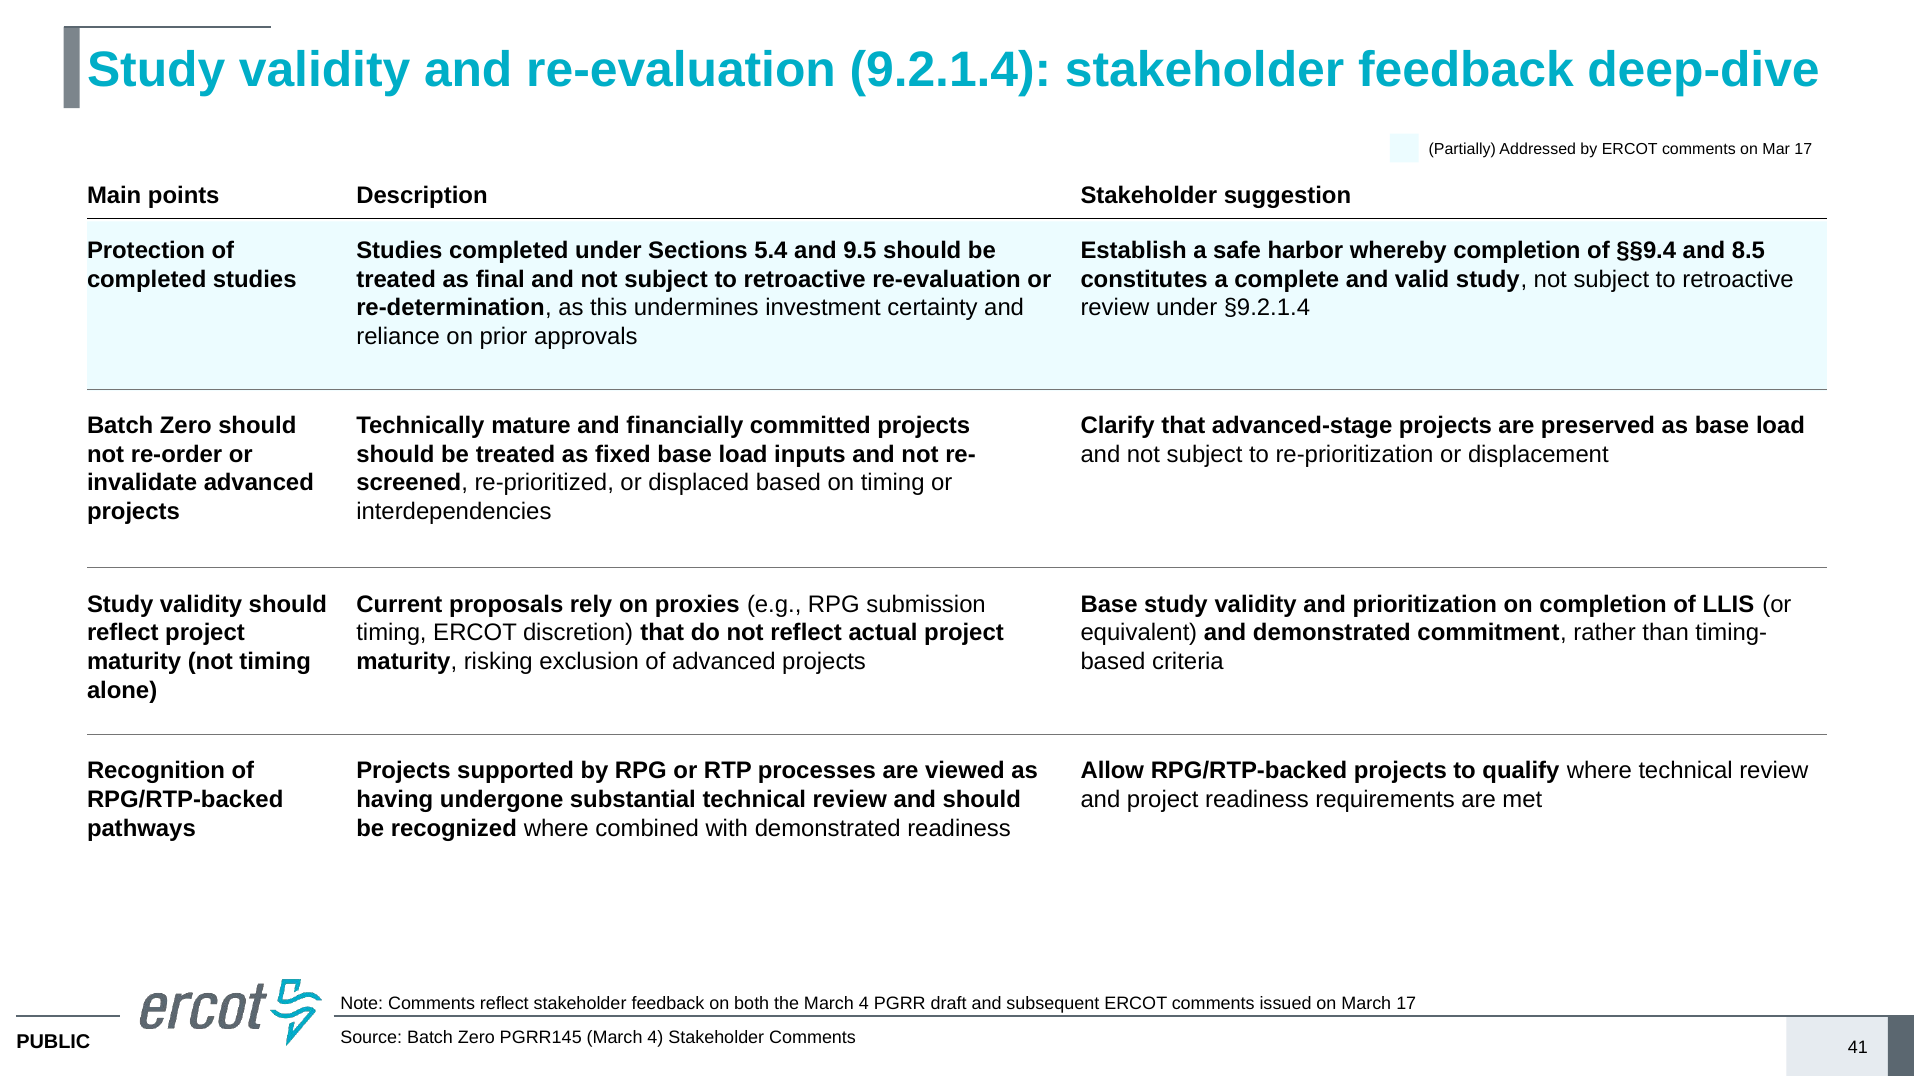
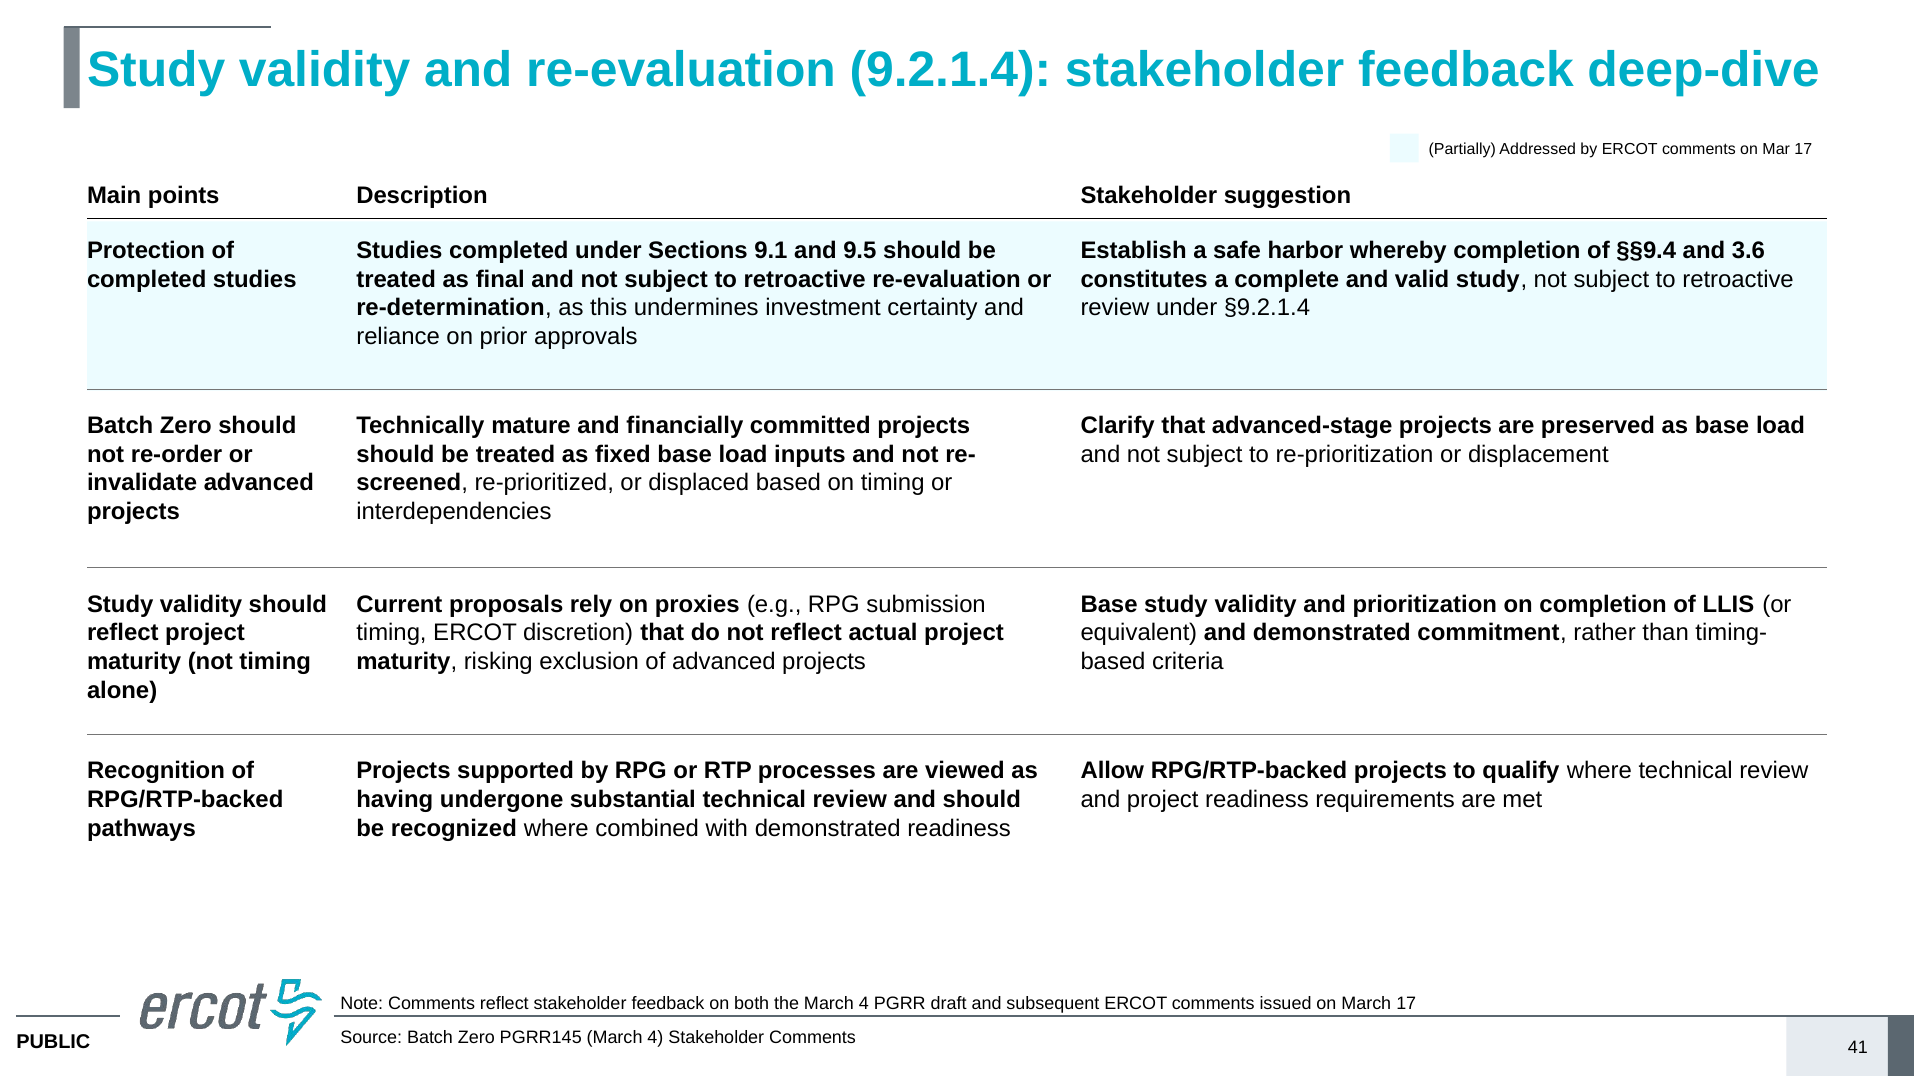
5.4: 5.4 -> 9.1
8.5: 8.5 -> 3.6
